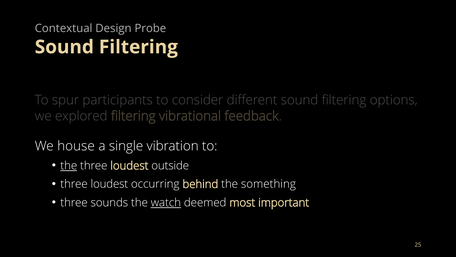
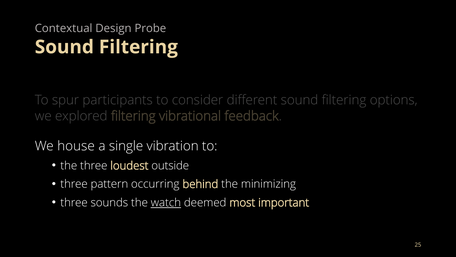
the at (69, 165) underline: present -> none
loudest at (109, 184): loudest -> pattern
something: something -> minimizing
